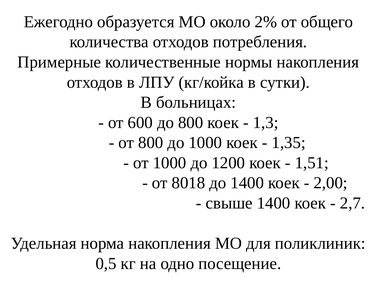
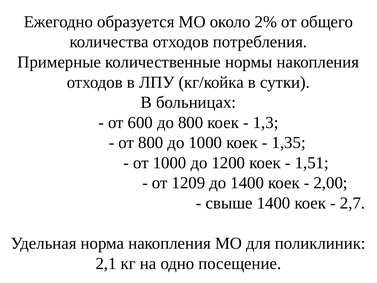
8018: 8018 -> 1209
0,5: 0,5 -> 2,1
